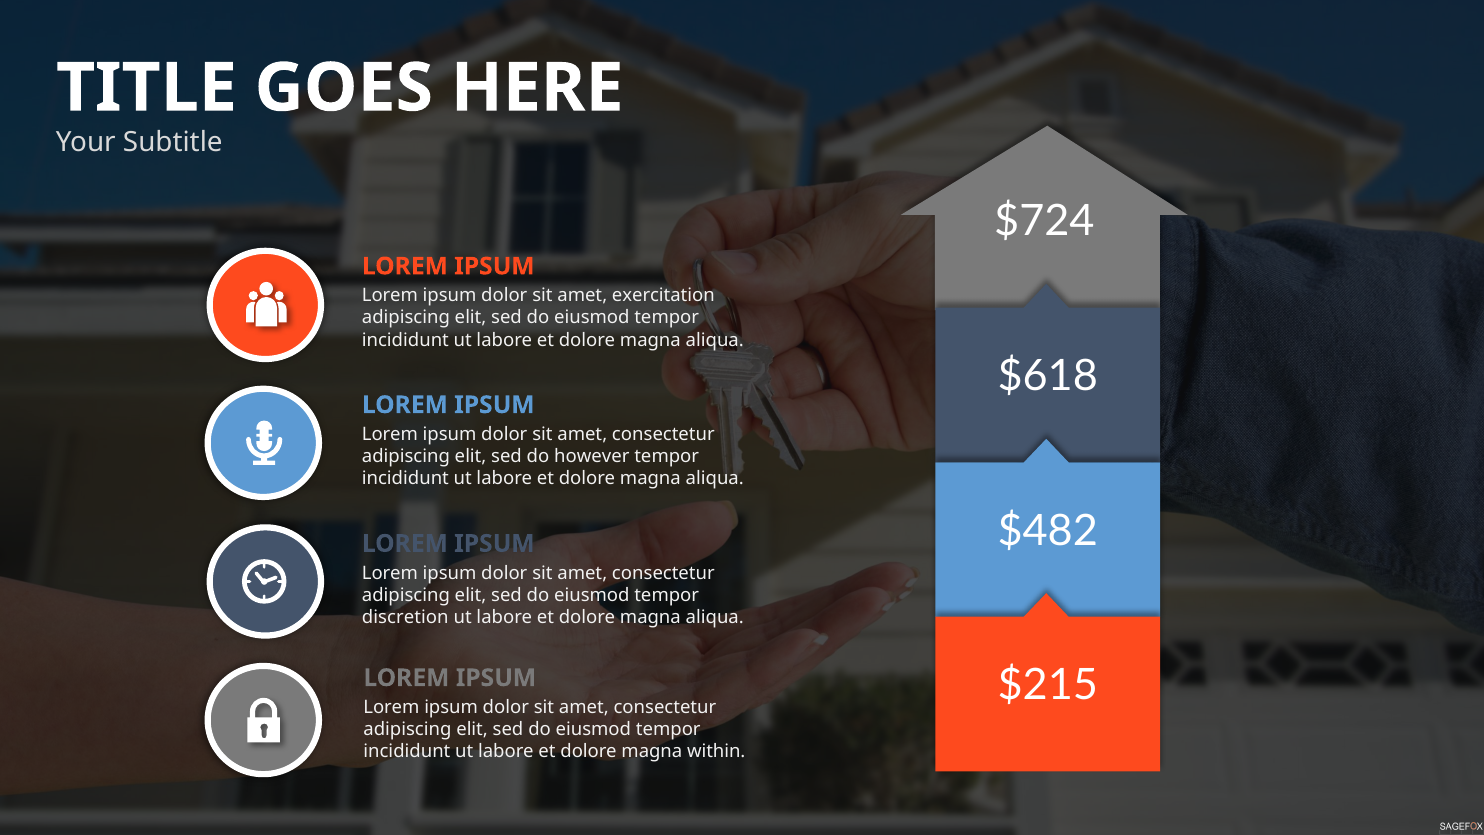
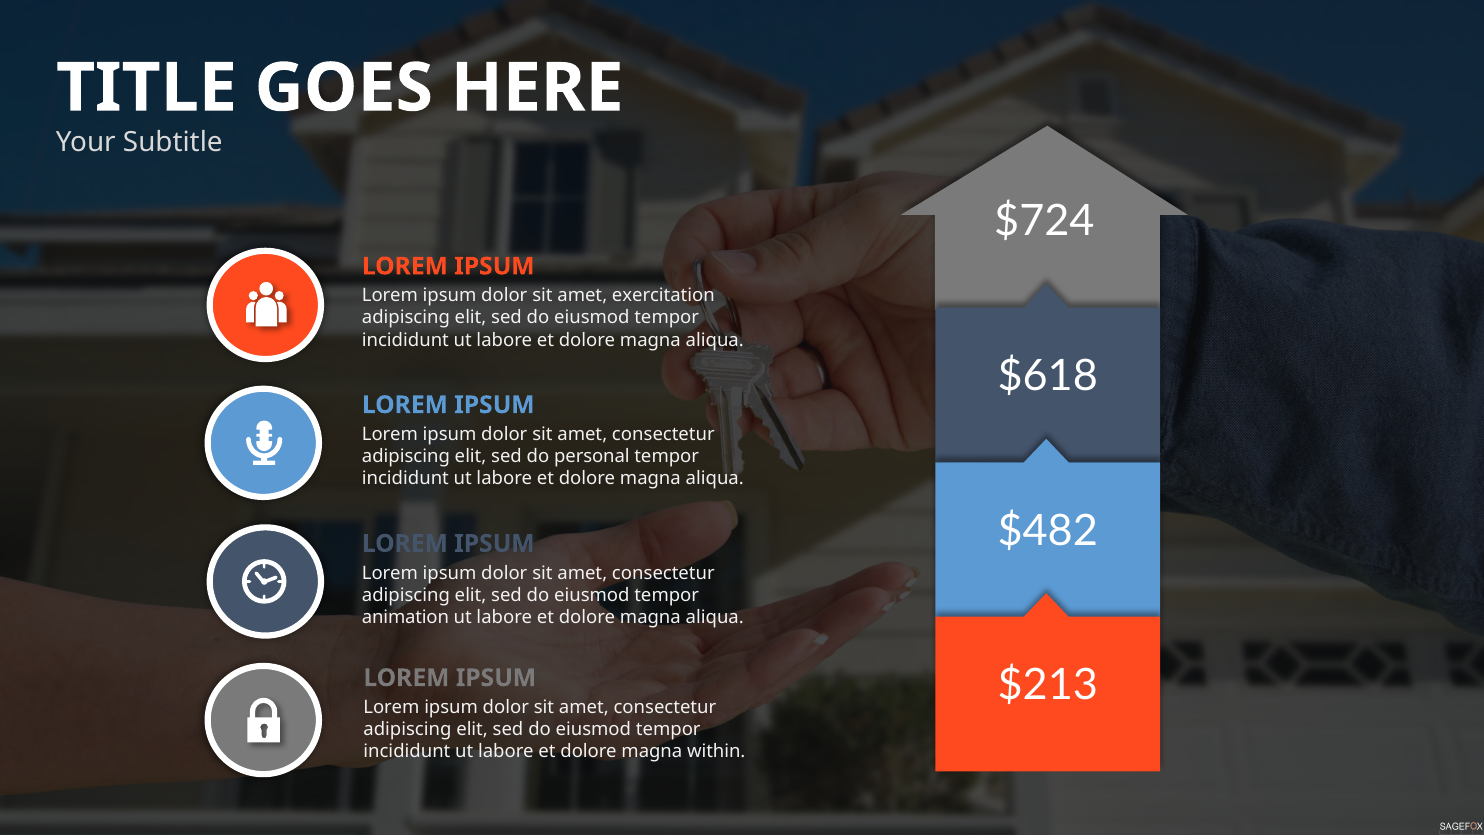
however: however -> personal
discretion: discretion -> animation
$215: $215 -> $213
